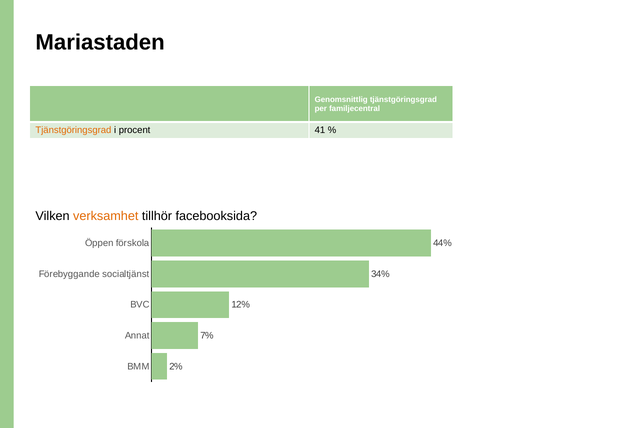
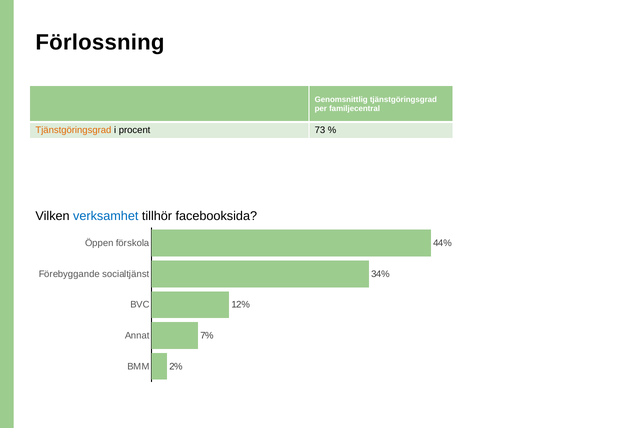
Mariastaden: Mariastaden -> Förlossning
41: 41 -> 73
verksamhet colour: orange -> blue
